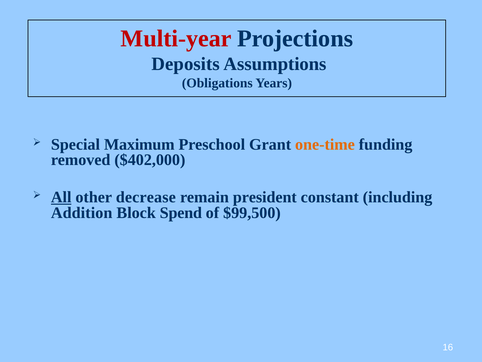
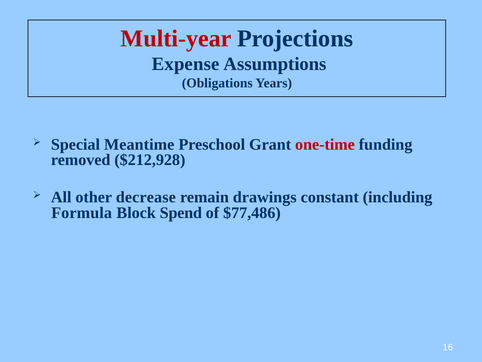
Deposits: Deposits -> Expense
Maximum: Maximum -> Meantime
one-time colour: orange -> red
$402,000: $402,000 -> $212,928
All underline: present -> none
president: president -> drawings
Addition: Addition -> Formula
$99,500: $99,500 -> $77,486
